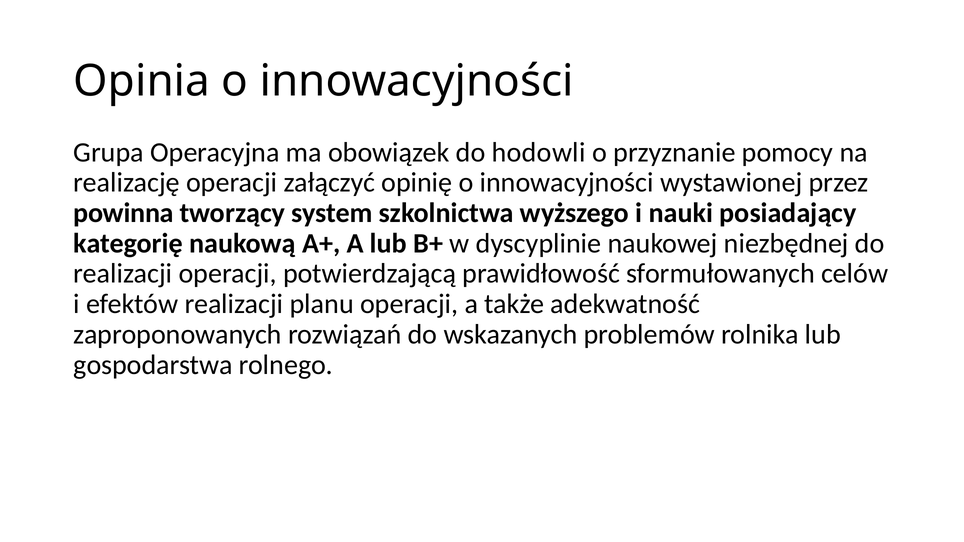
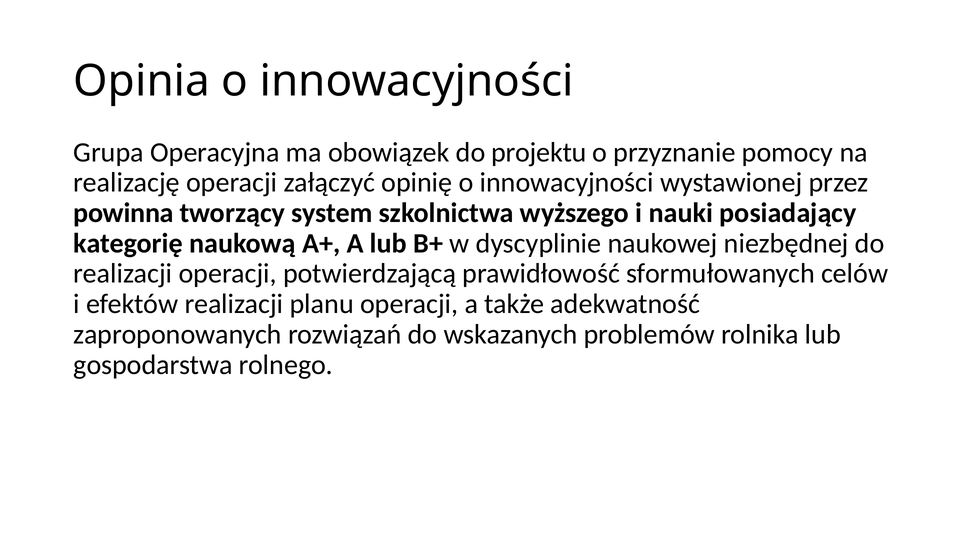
hodowli: hodowli -> projektu
